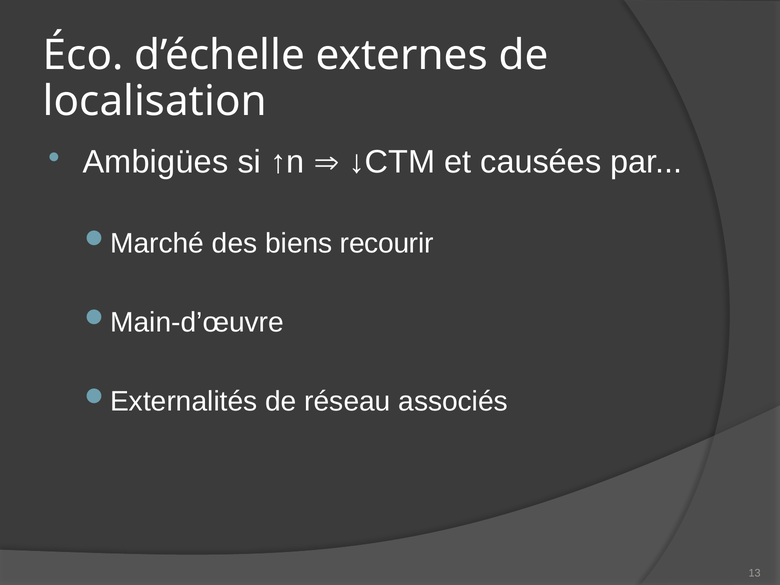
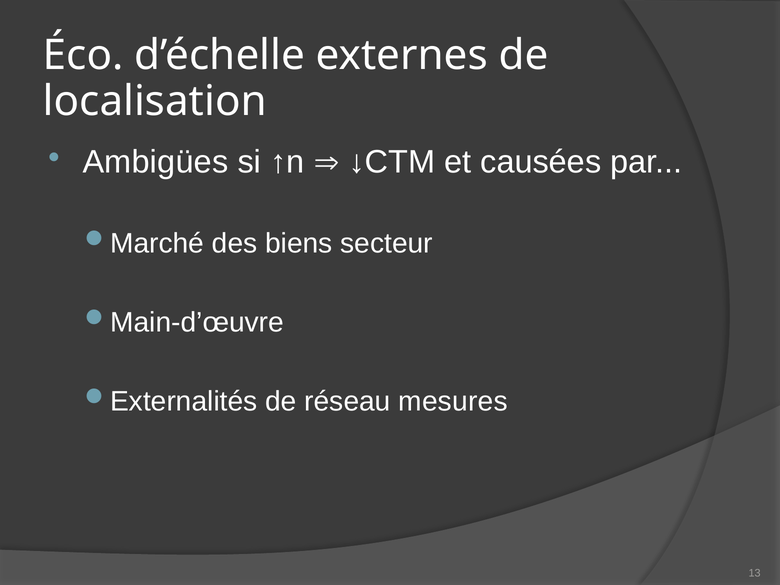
recourir: recourir -> secteur
associés: associés -> mesures
